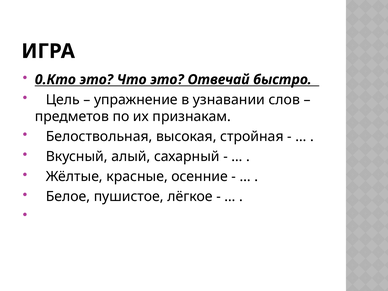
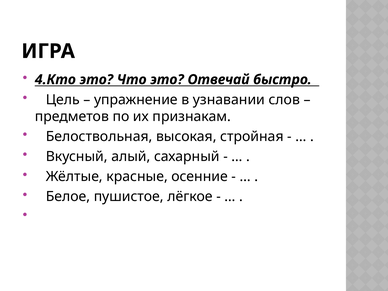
0.Кто: 0.Кто -> 4.Кто
